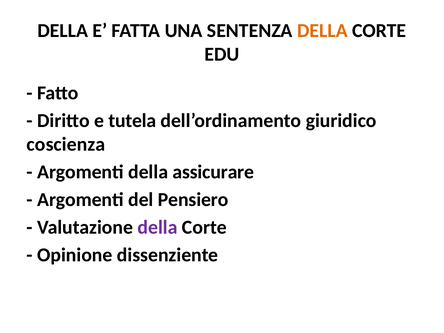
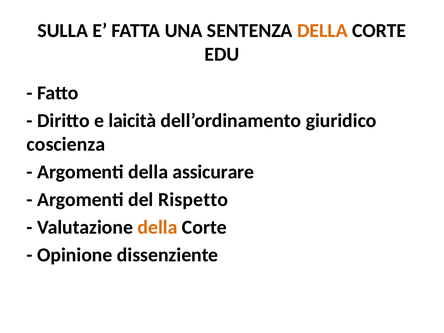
DELLA at (63, 31): DELLA -> SULLA
tutela: tutela -> laicità
Pensiero: Pensiero -> Rispetto
della at (158, 227) colour: purple -> orange
